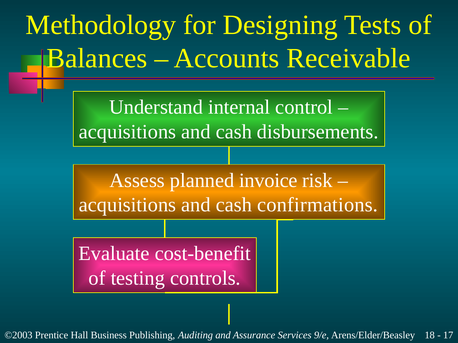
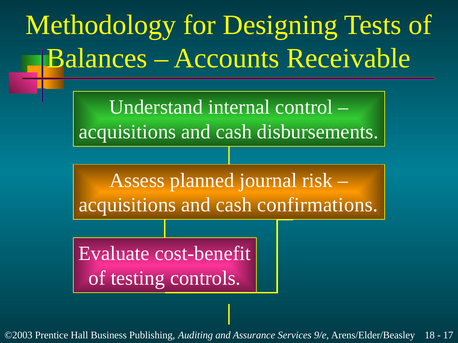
invoice: invoice -> journal
